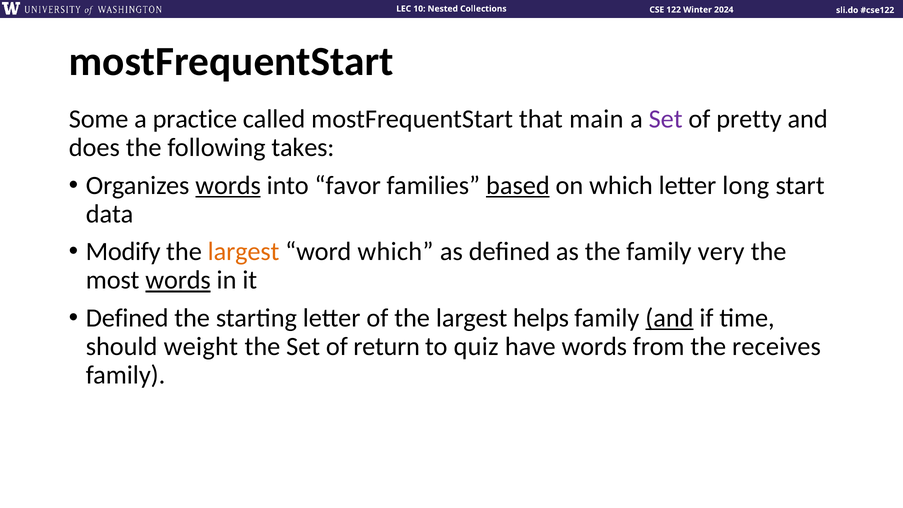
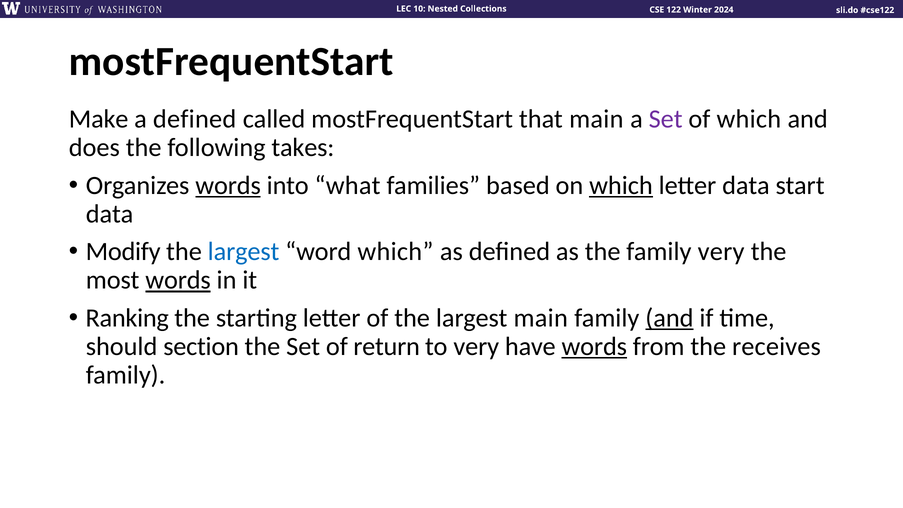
Some: Some -> Make
a practice: practice -> defined
of pretty: pretty -> which
favor: favor -> what
based underline: present -> none
which at (621, 185) underline: none -> present
letter long: long -> data
largest at (244, 252) colour: orange -> blue
Defined at (127, 318): Defined -> Ranking
largest helps: helps -> main
weight: weight -> section
to quiz: quiz -> very
words at (594, 346) underline: none -> present
